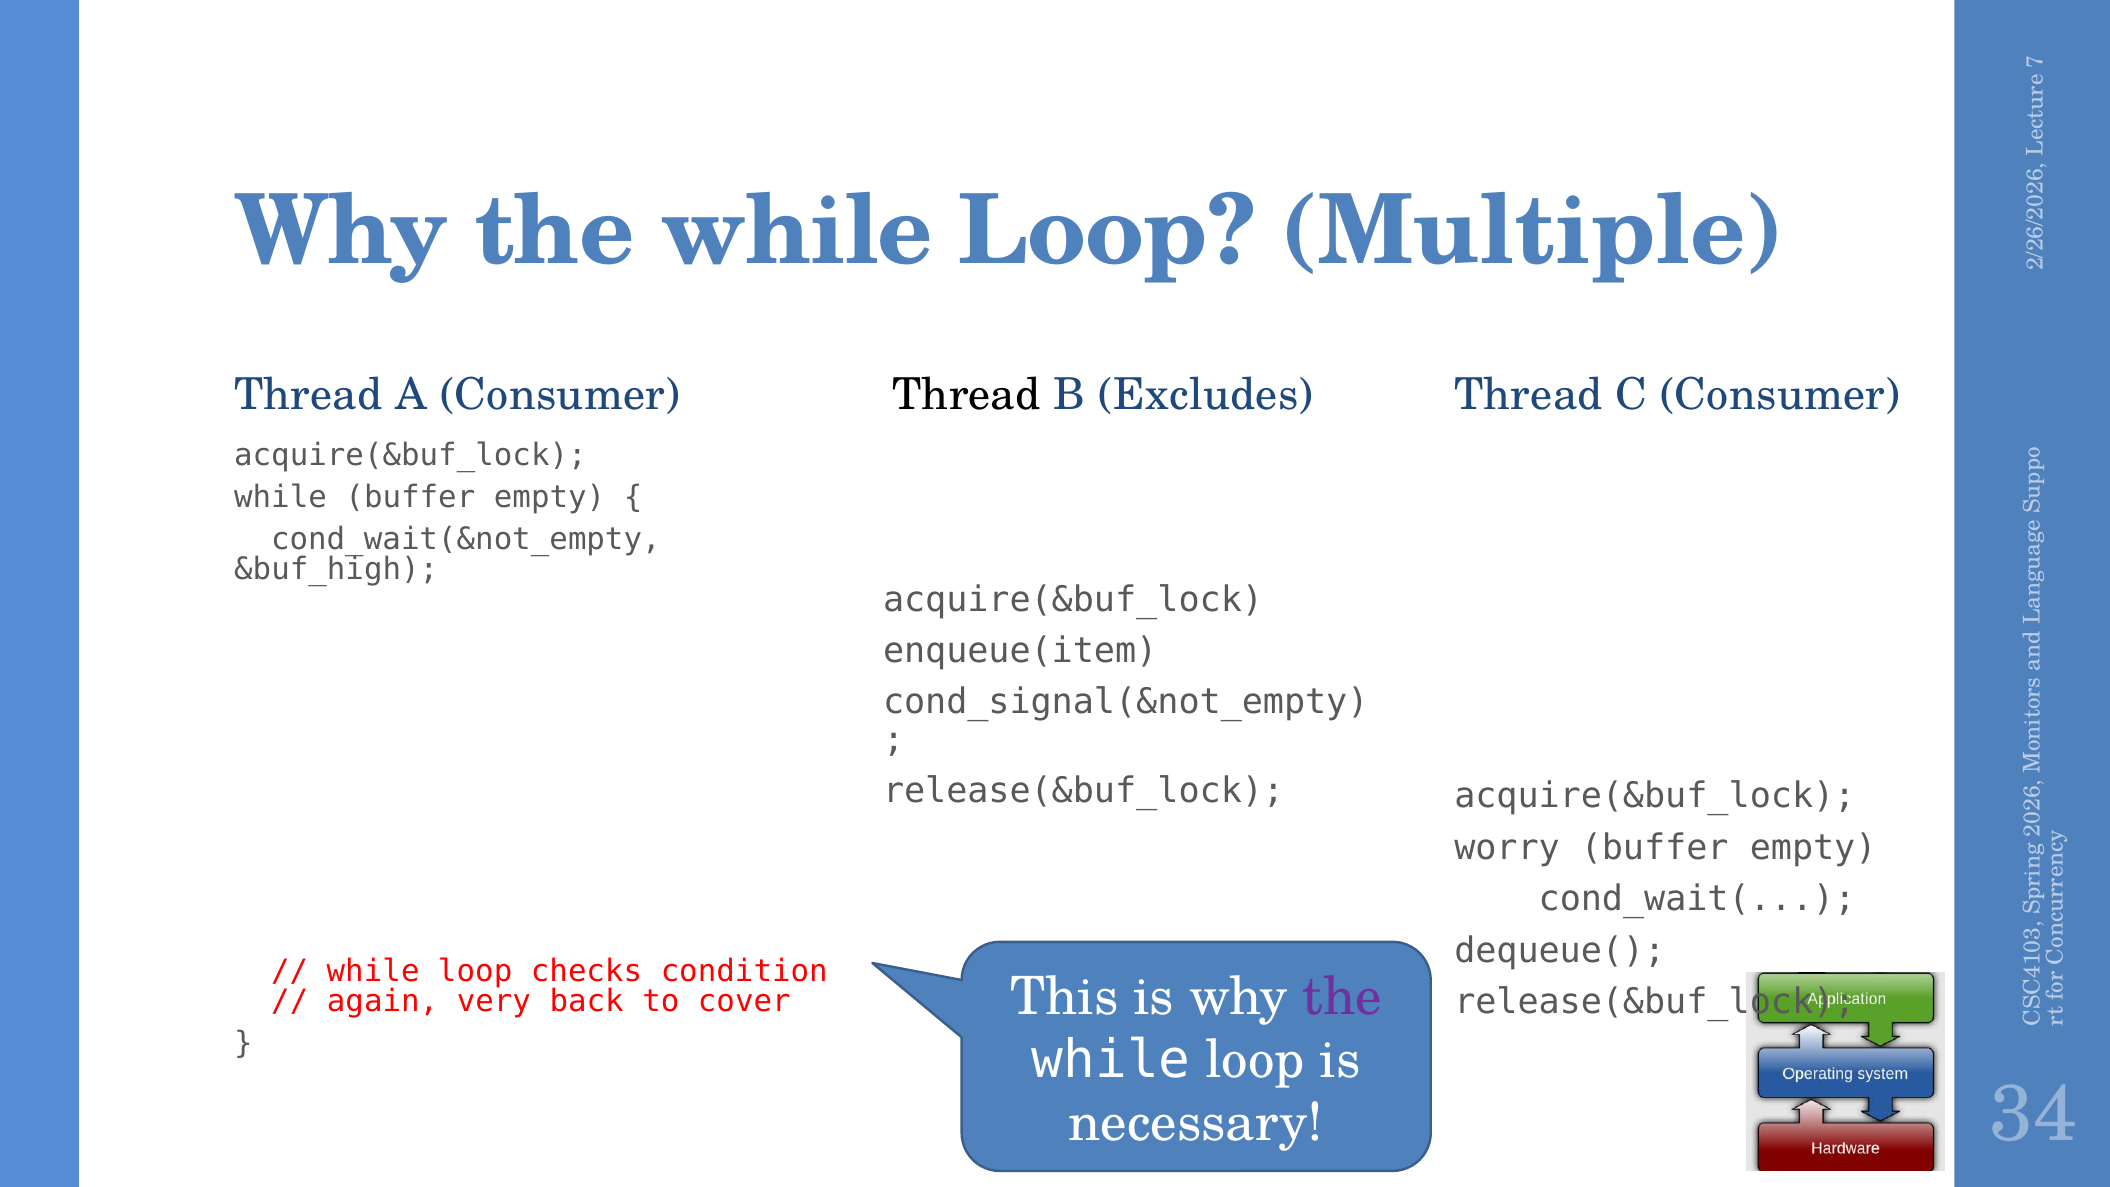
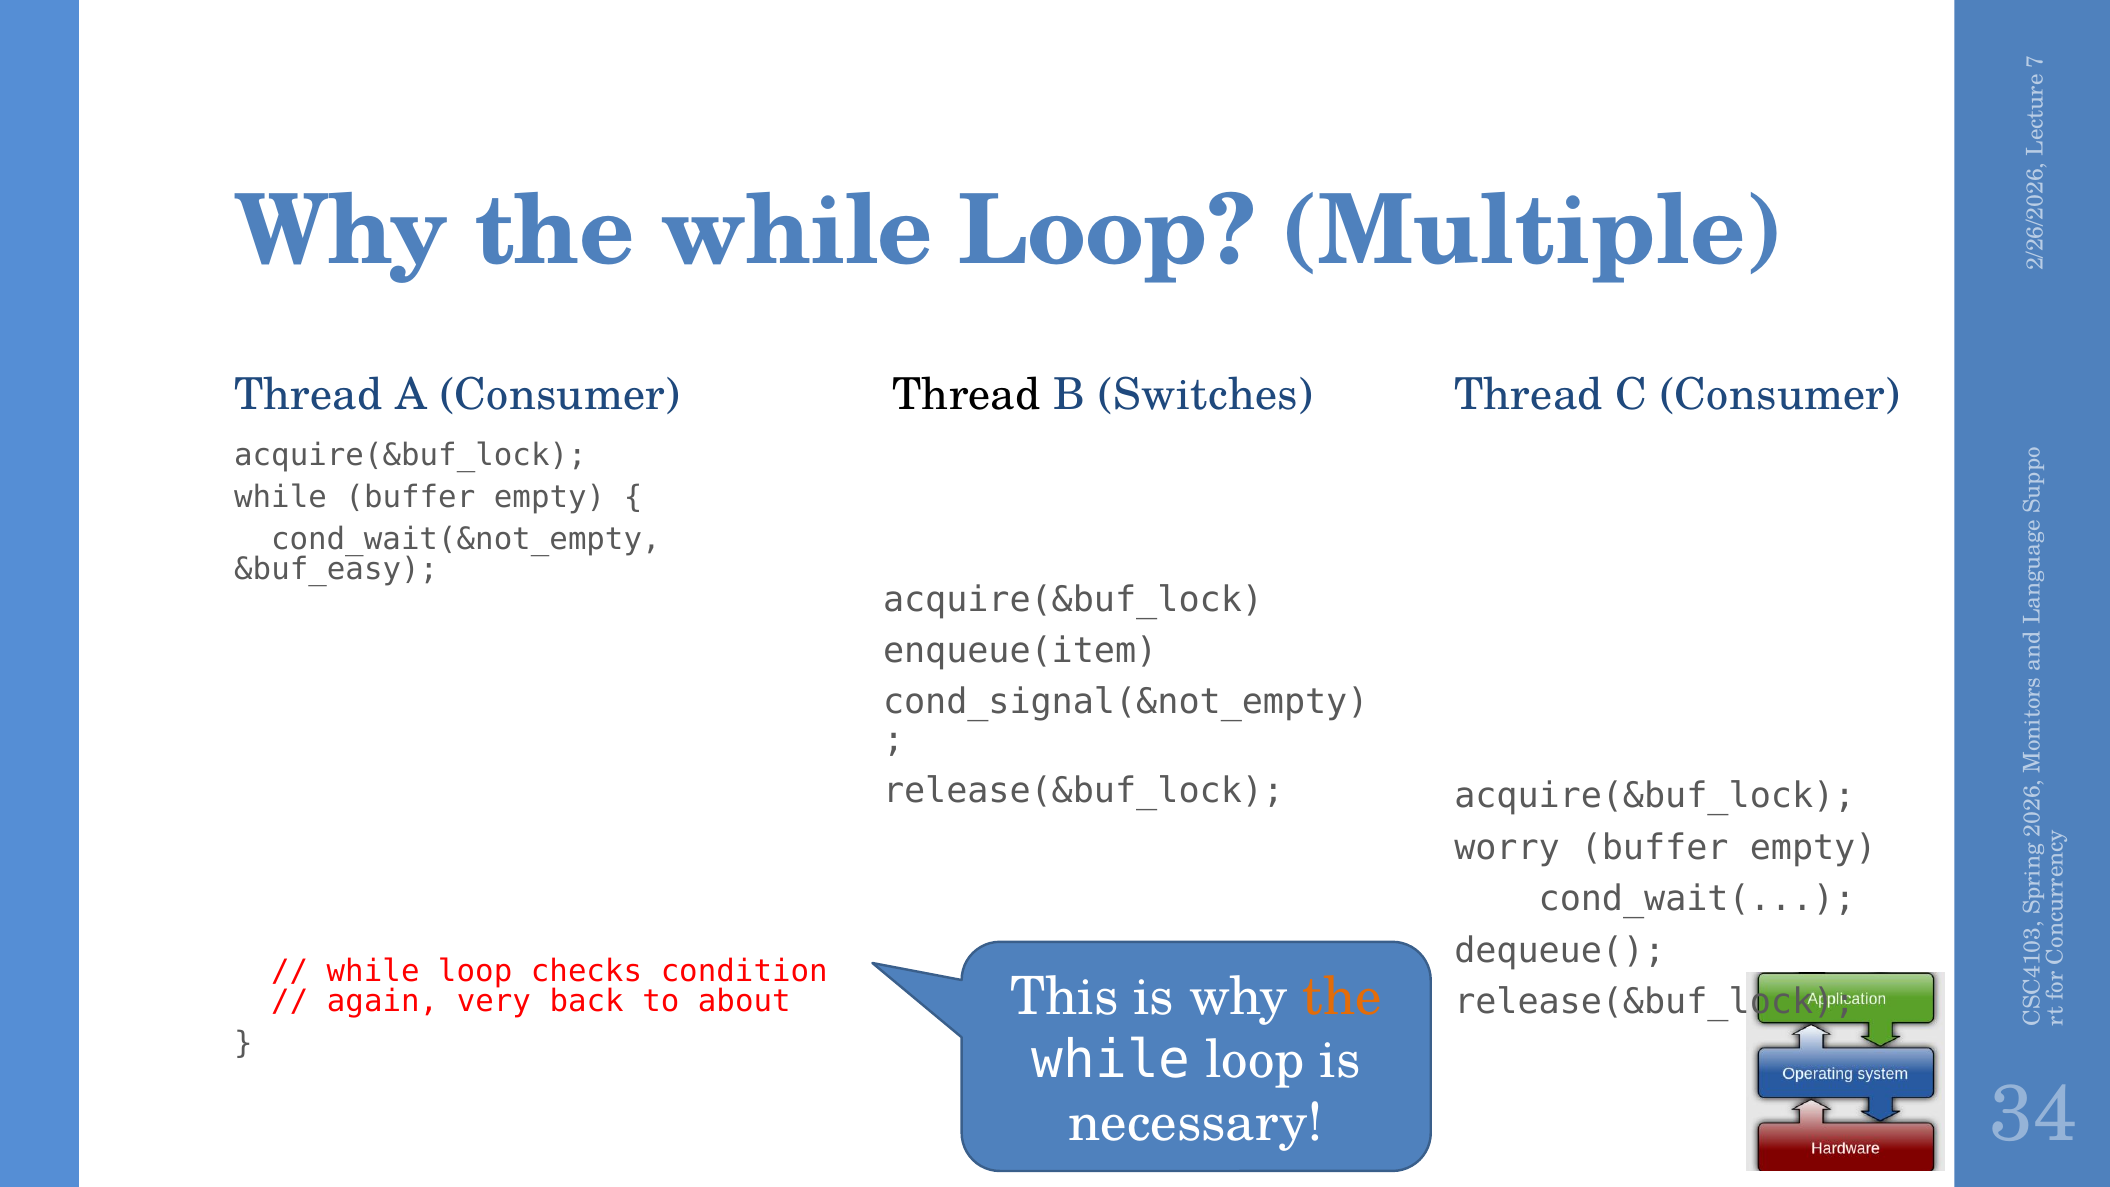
Excludes: Excludes -> Switches
&buf_high: &buf_high -> &buf_easy
the at (1342, 997) colour: purple -> orange
cover: cover -> about
